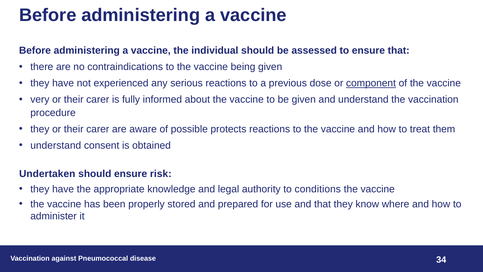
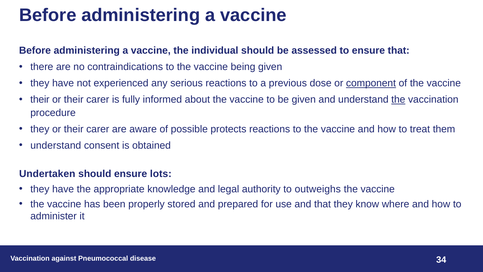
very at (40, 100): very -> their
the at (398, 100) underline: none -> present
risk: risk -> lots
conditions: conditions -> outweighs
